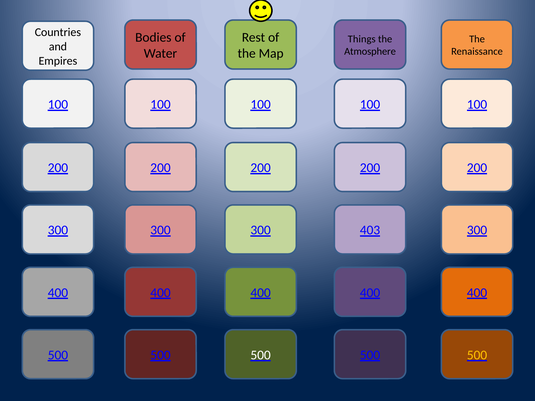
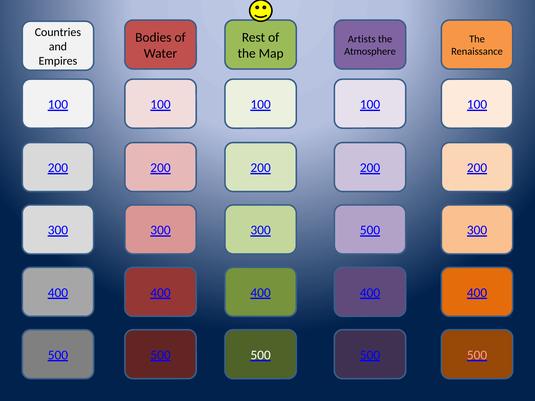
Things: Things -> Artists
300 403: 403 -> 500
500 at (477, 355) colour: yellow -> pink
